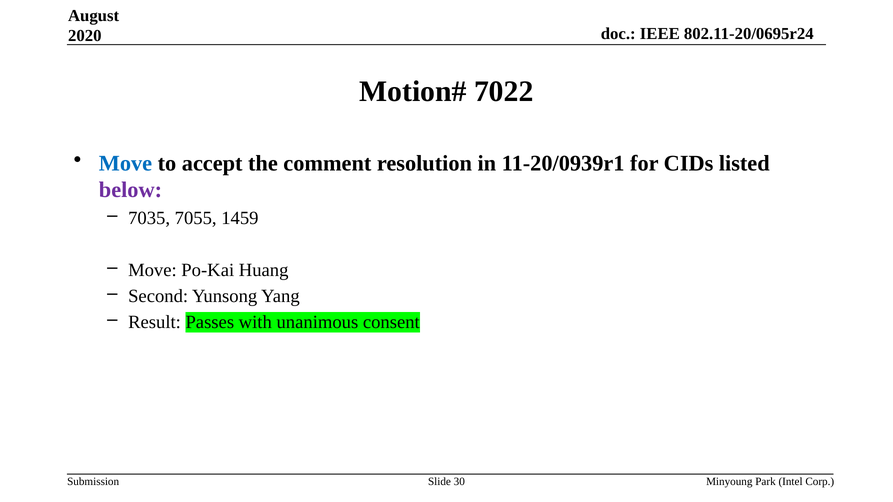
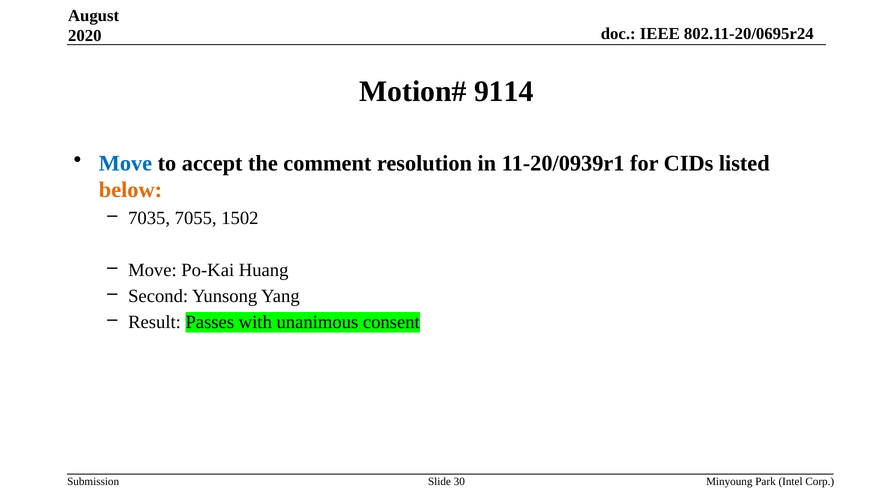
7022: 7022 -> 9114
below colour: purple -> orange
1459: 1459 -> 1502
